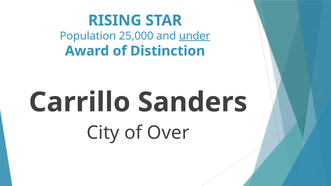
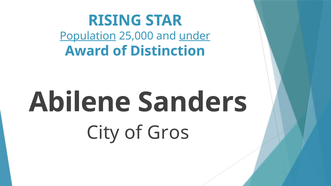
Population underline: none -> present
Carrillo: Carrillo -> Abilene
Over: Over -> Gros
